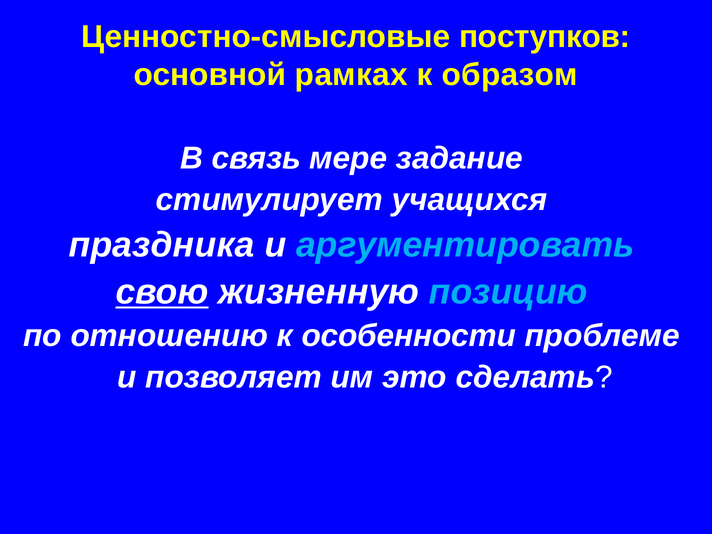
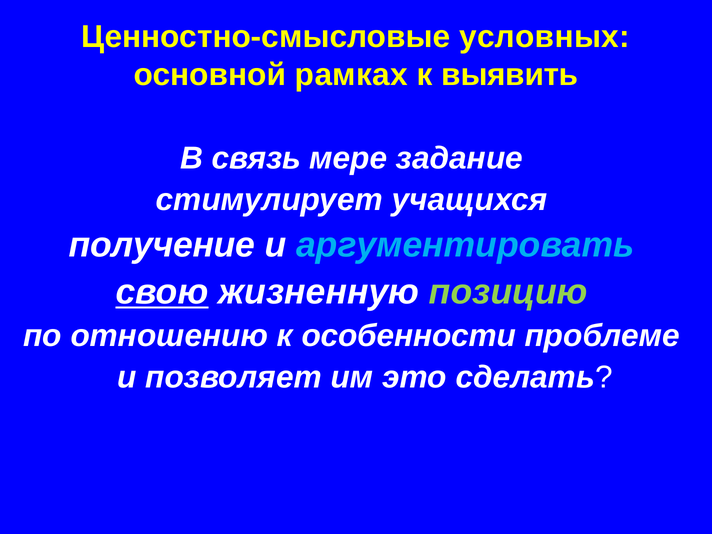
поступков: поступков -> условных
образом: образом -> выявить
праздника: праздника -> получение
позицию colour: light blue -> light green
